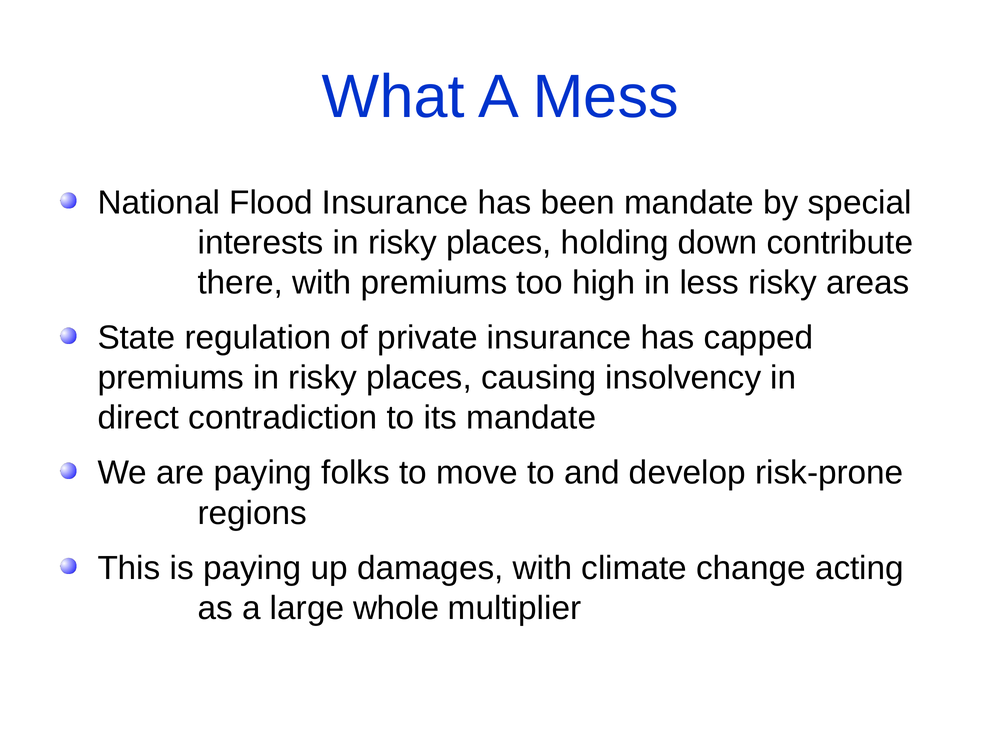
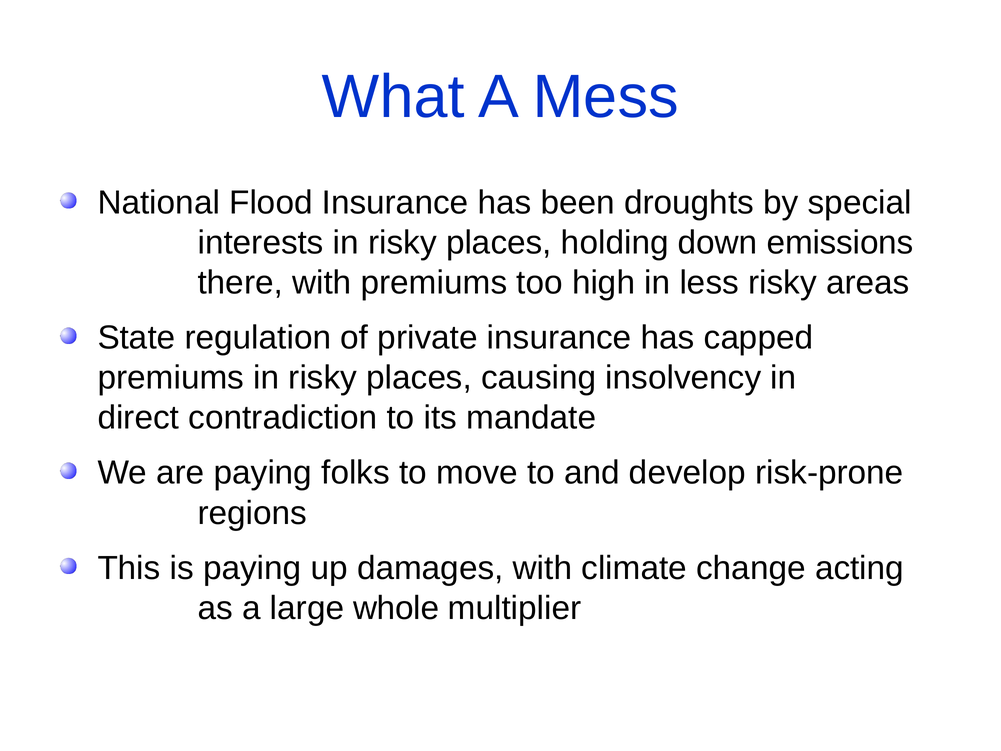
been mandate: mandate -> droughts
contribute: contribute -> emissions
